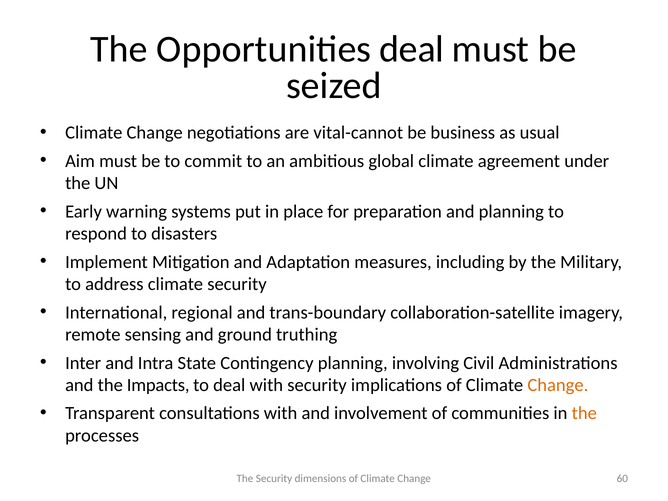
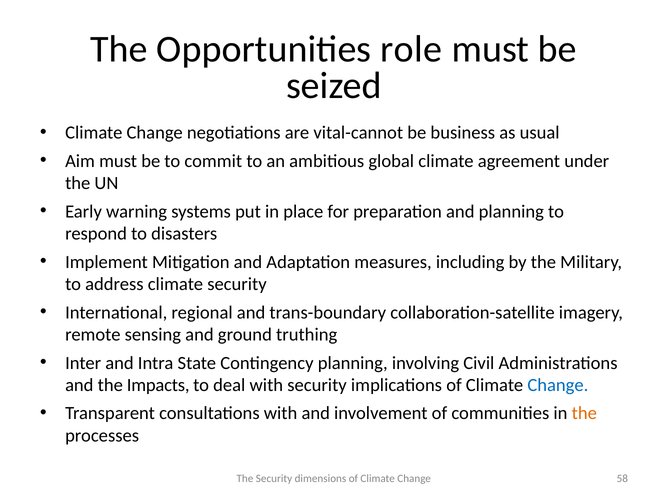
Opportunities deal: deal -> role
Change at (558, 385) colour: orange -> blue
60: 60 -> 58
